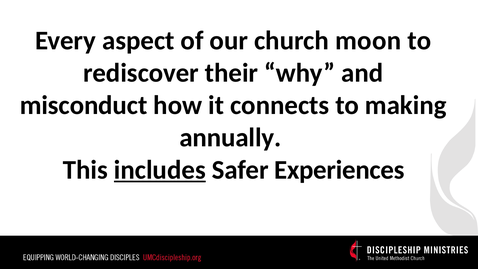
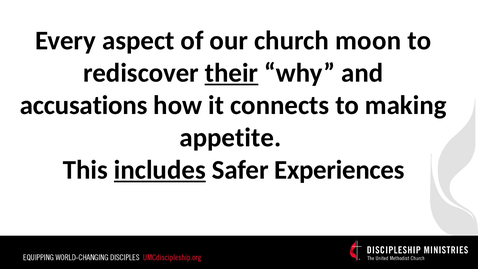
their underline: none -> present
misconduct: misconduct -> accusations
annually: annually -> appetite
